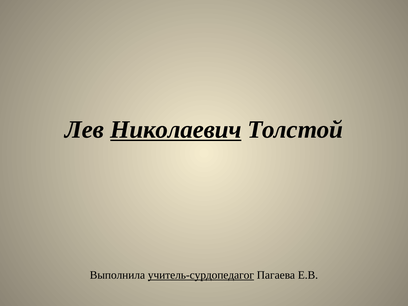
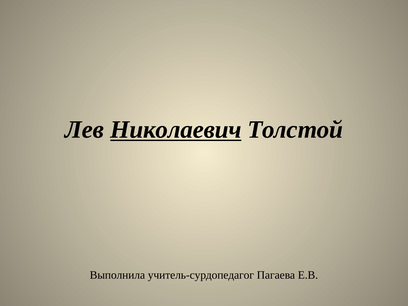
учитель-сурдопедагог underline: present -> none
